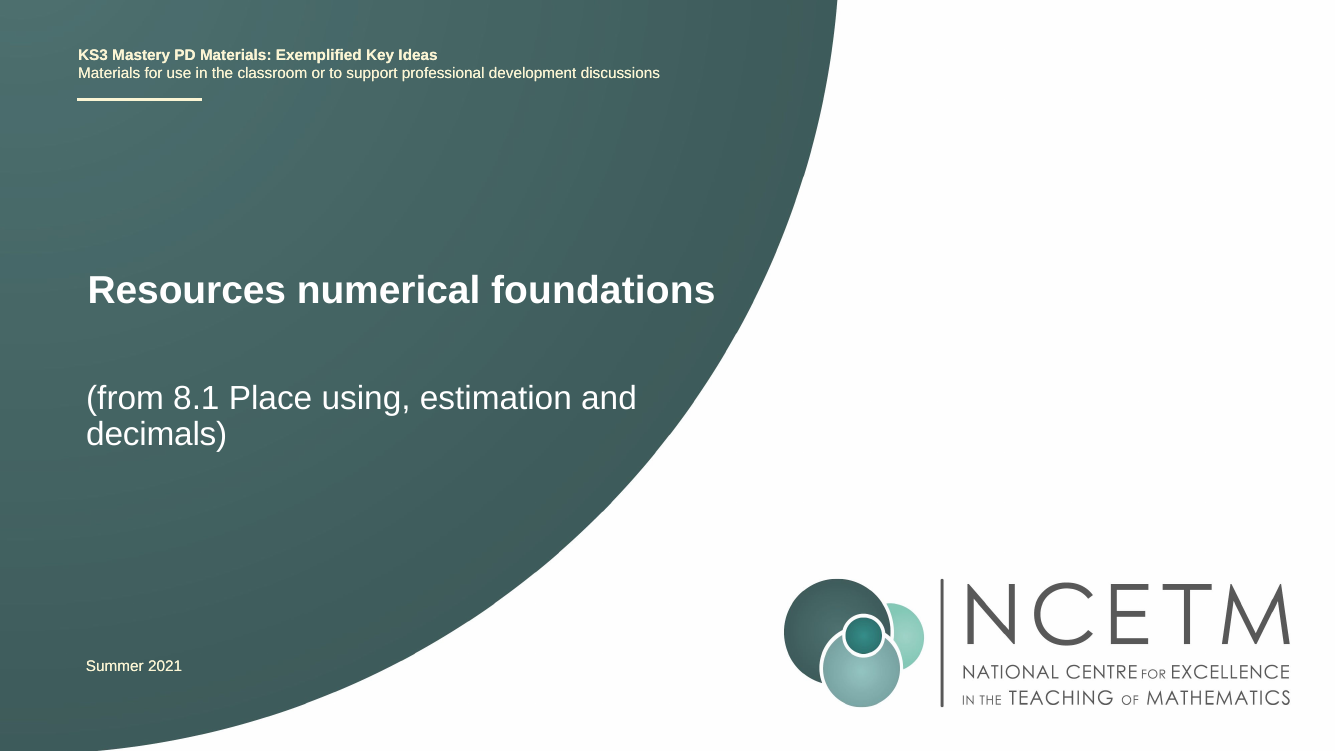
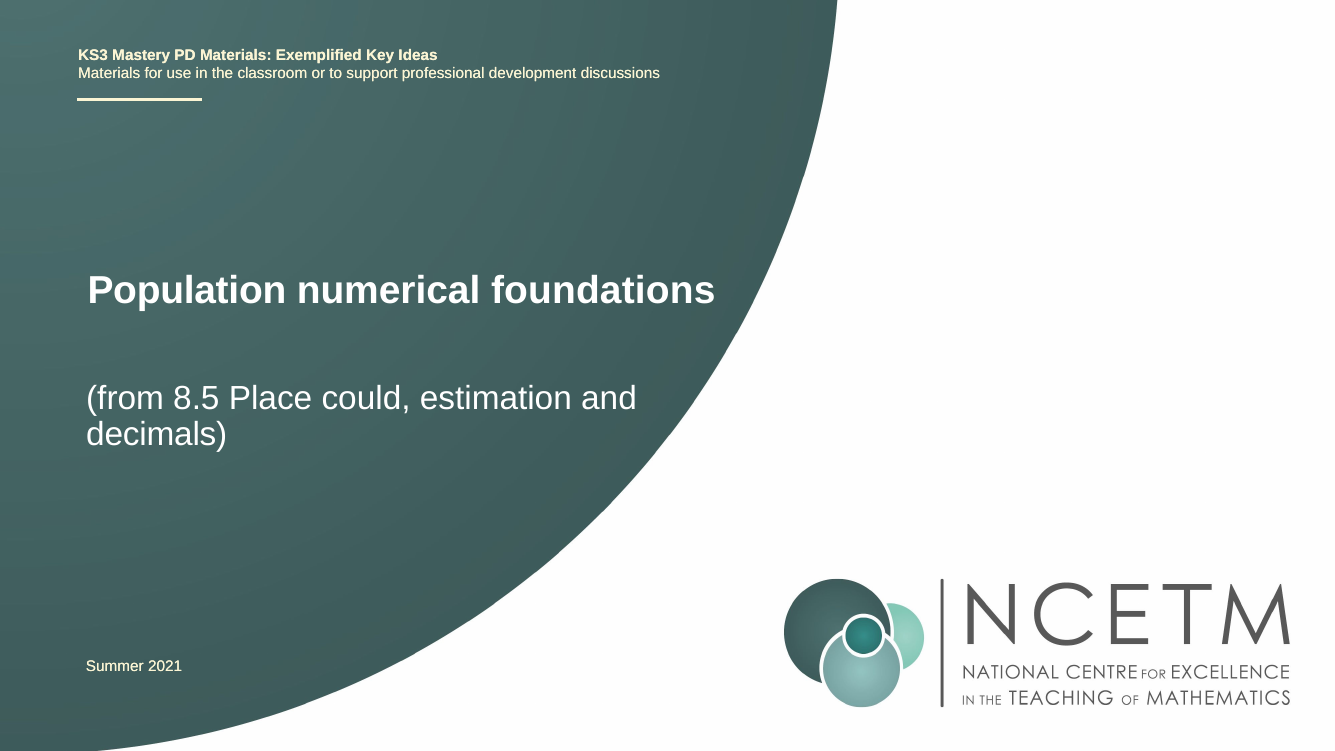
Resources: Resources -> Population
8.1: 8.1 -> 8.5
using: using -> could
